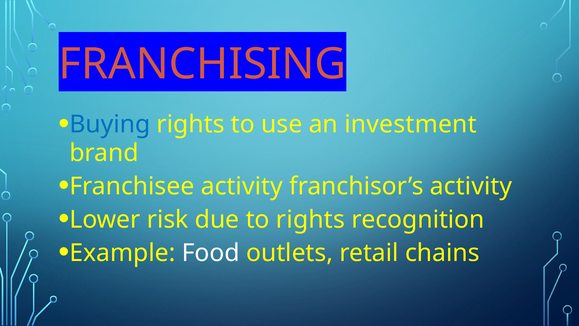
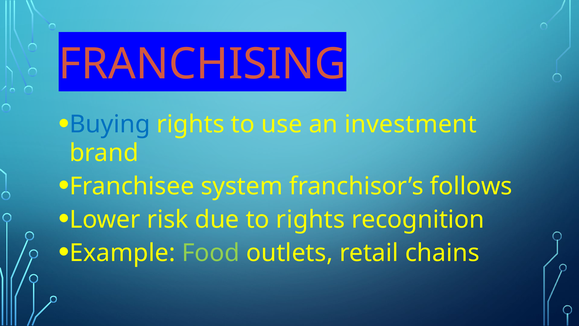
Franchisee activity: activity -> system
franchisor’s activity: activity -> follows
Food colour: white -> light green
